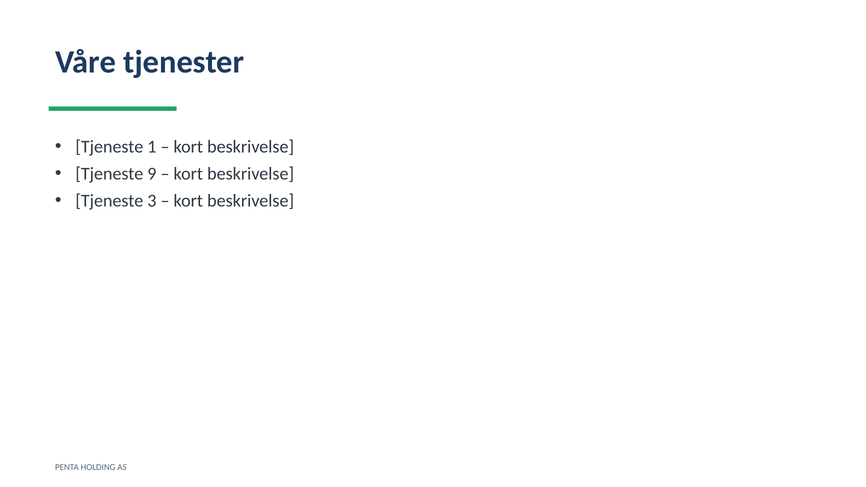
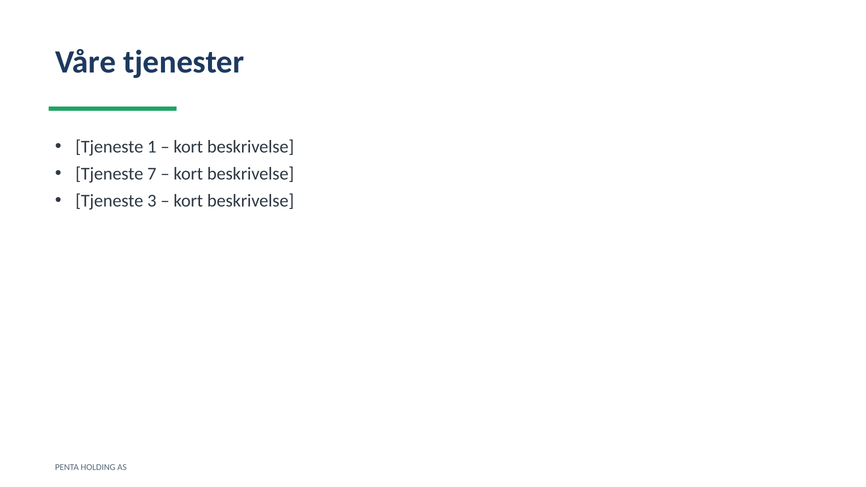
9: 9 -> 7
